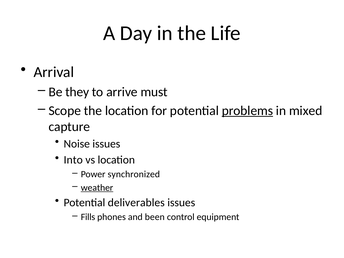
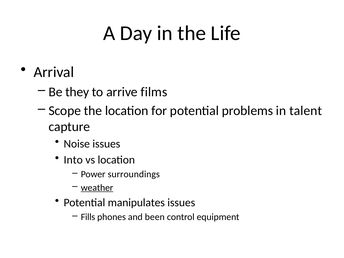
must: must -> films
problems underline: present -> none
mixed: mixed -> talent
synchronized: synchronized -> surroundings
deliverables: deliverables -> manipulates
